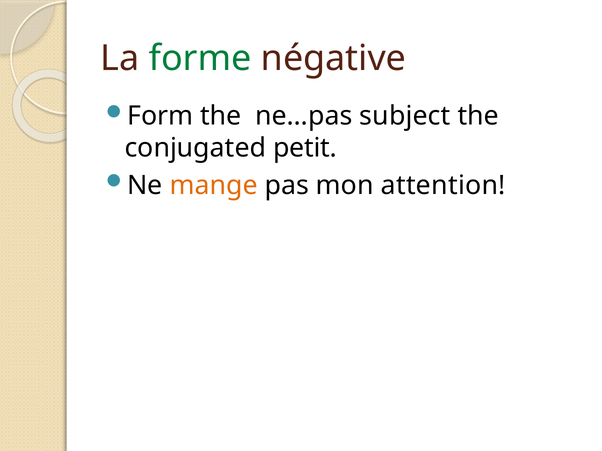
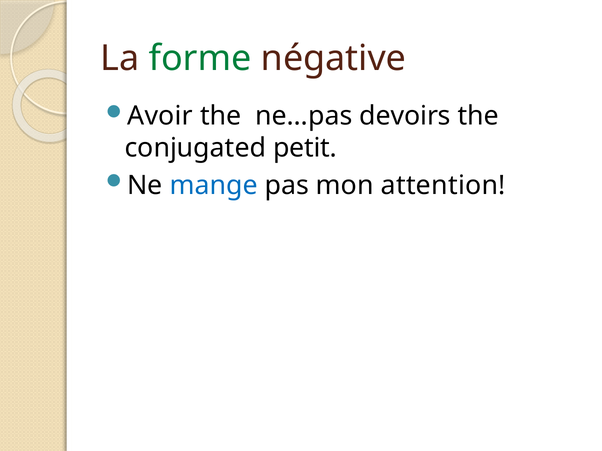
Form: Form -> Avoir
subject: subject -> devoirs
mange colour: orange -> blue
